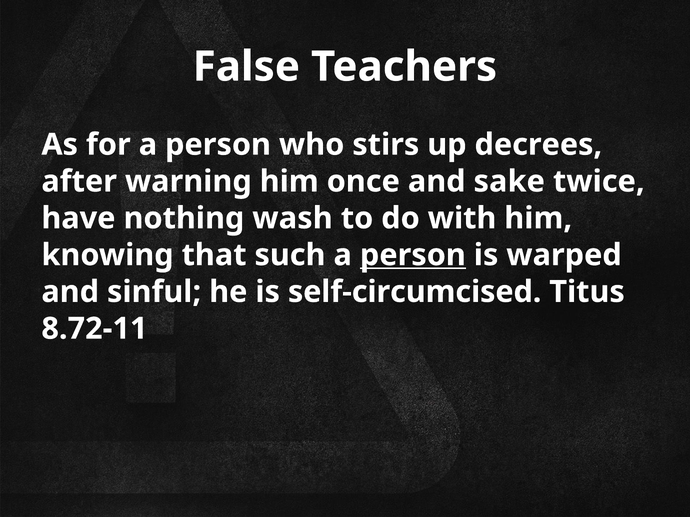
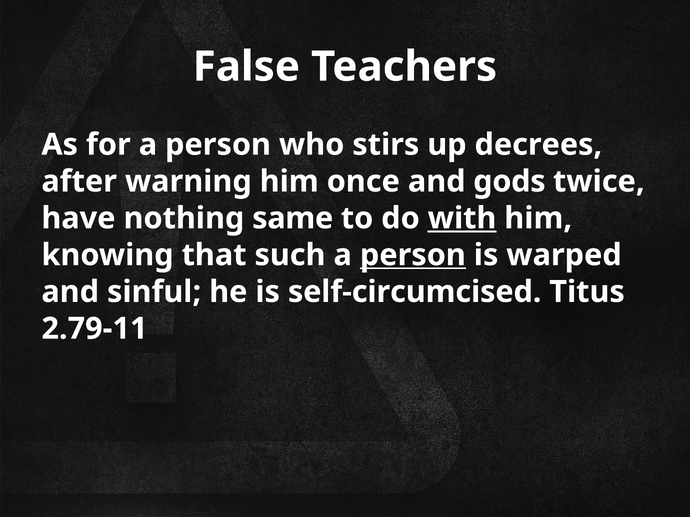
sake: sake -> gods
wash: wash -> same
with underline: none -> present
8.72-11: 8.72-11 -> 2.79-11
